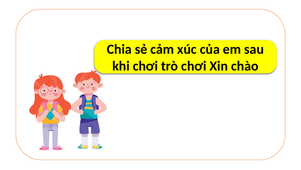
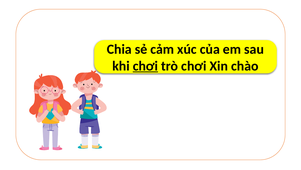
chơi at (145, 66) underline: none -> present
